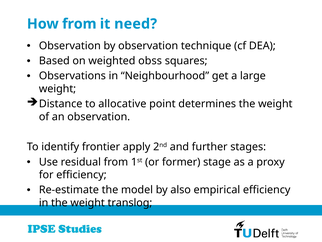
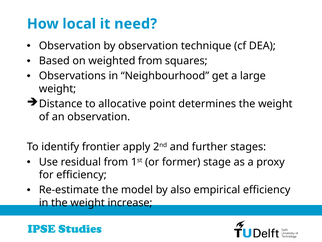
How from: from -> local
weighted obss: obss -> from
translog: translog -> increase
